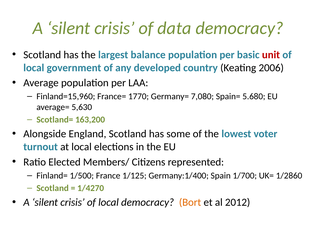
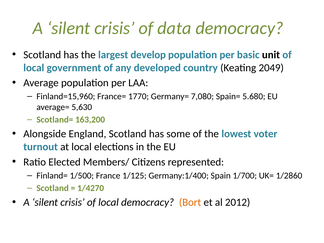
balance: balance -> develop
unit colour: red -> black
2006: 2006 -> 2049
